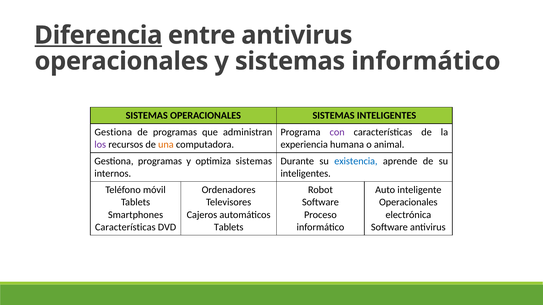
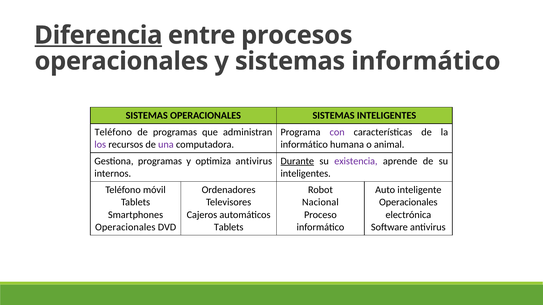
entre antivirus: antivirus -> procesos
Gestiona at (113, 132): Gestiona -> Teléfono
una colour: orange -> purple
experiencia at (304, 145): experiencia -> informático
optimiza sistemas: sistemas -> antivirus
Durante underline: none -> present
existencia colour: blue -> purple
Software at (320, 203): Software -> Nacional
Características at (125, 227): Características -> Operacionales
